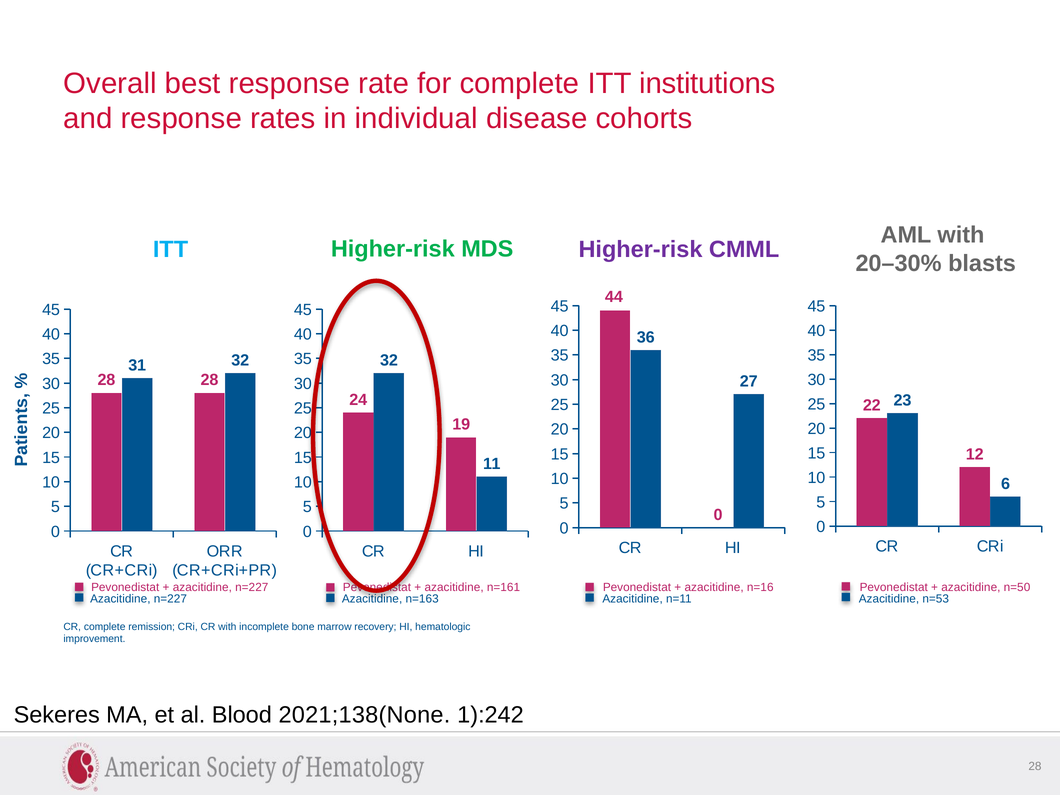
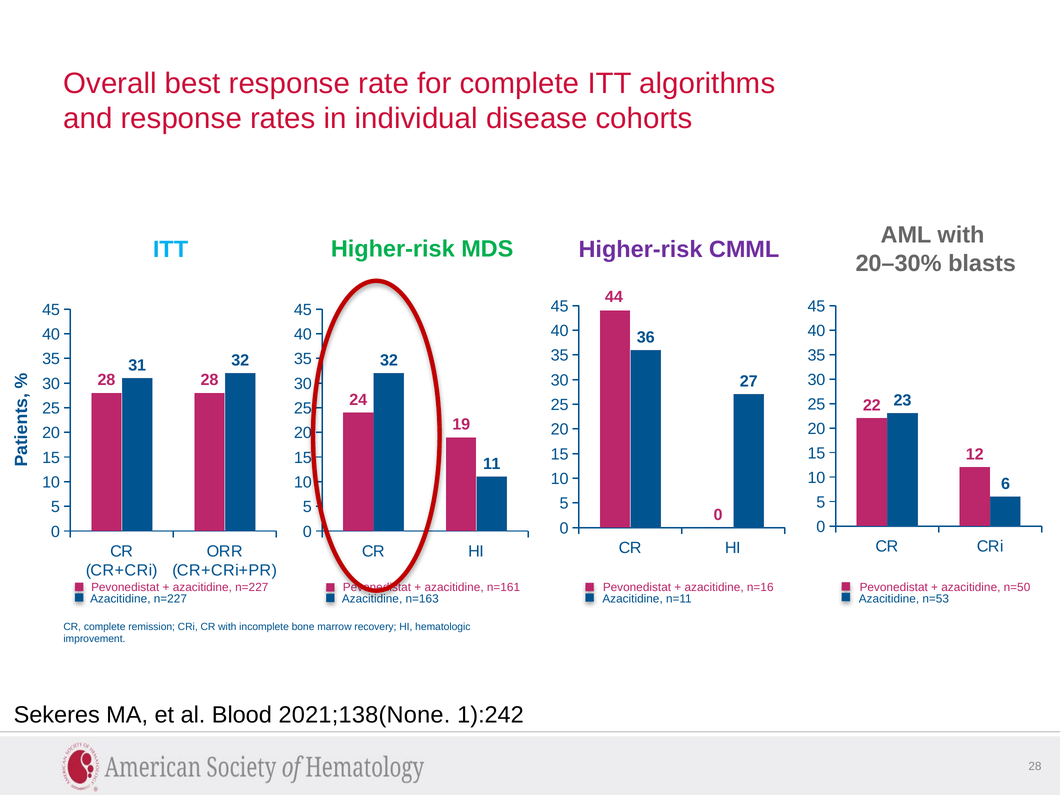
institutions: institutions -> algorithms
